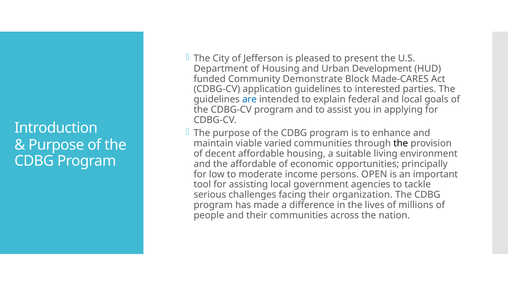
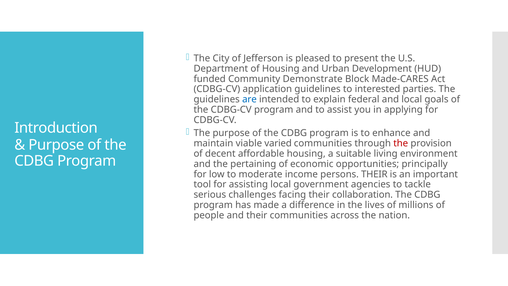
the at (401, 143) colour: black -> red
the affordable: affordable -> pertaining
persons OPEN: OPEN -> THEIR
organization: organization -> collaboration
